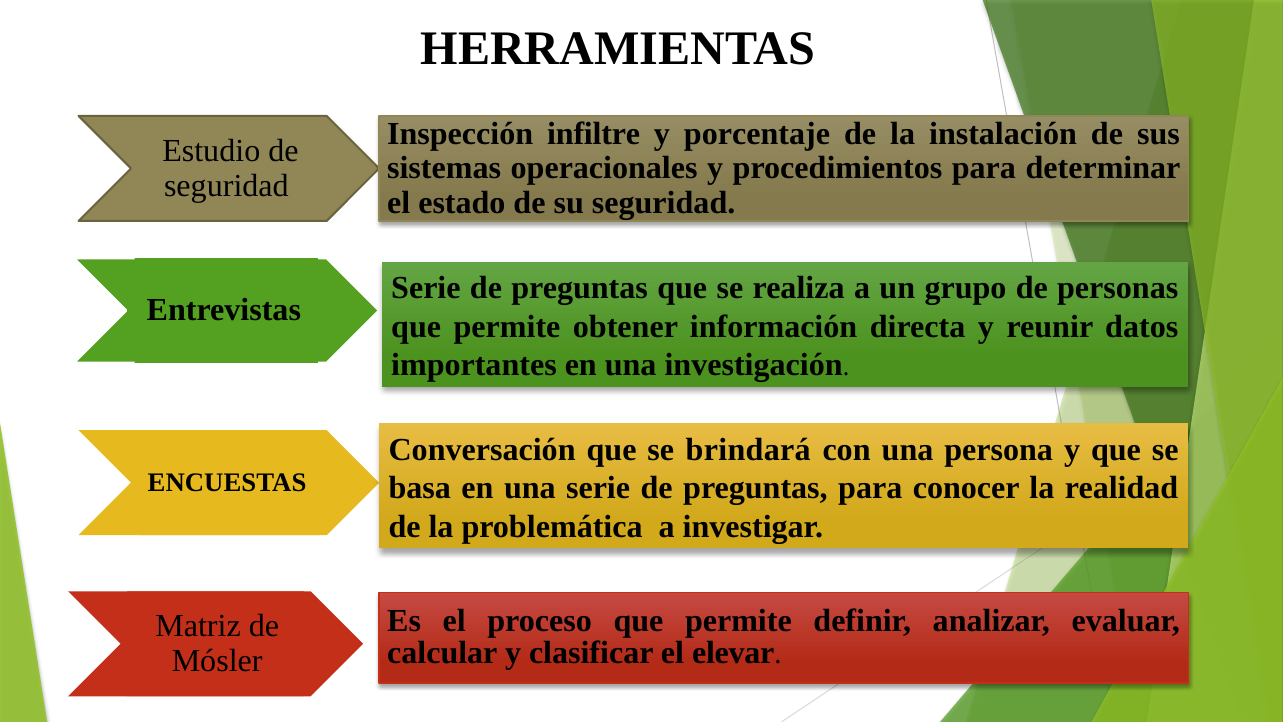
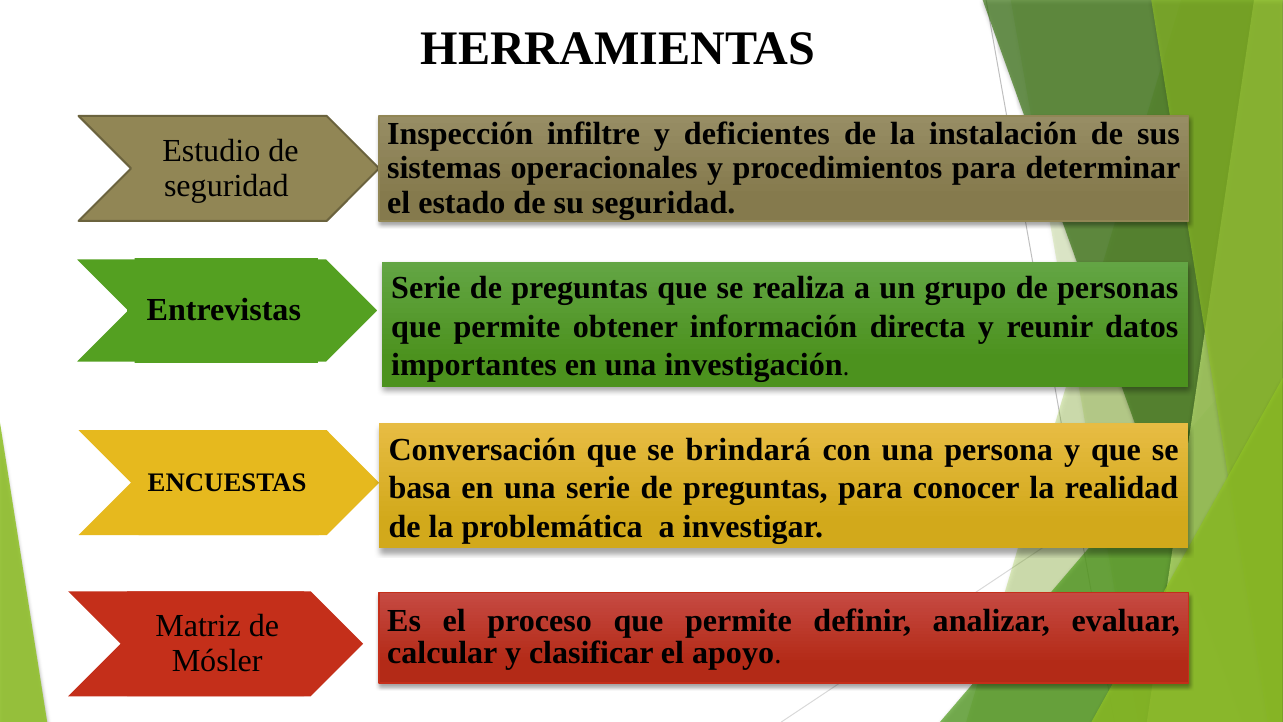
porcentaje: porcentaje -> deficientes
elevar: elevar -> apoyo
